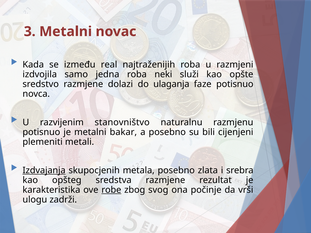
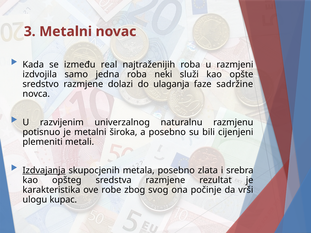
faze potisnuo: potisnuo -> sadržine
stanovništvo: stanovništvo -> univerzalnog
bakar: bakar -> široka
robe underline: present -> none
zadrži: zadrži -> kupac
